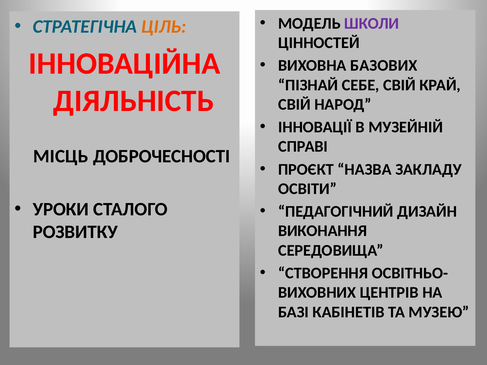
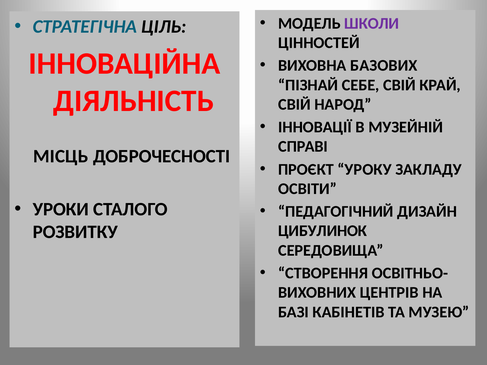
ЦІЛЬ colour: orange -> black
НАЗВА: НАЗВА -> УРОКУ
ВИКОНАННЯ: ВИКОНАННЯ -> ЦИБУЛИНОК
